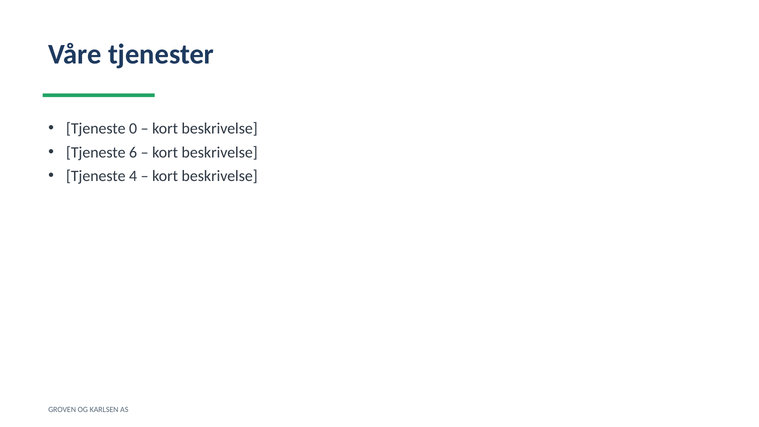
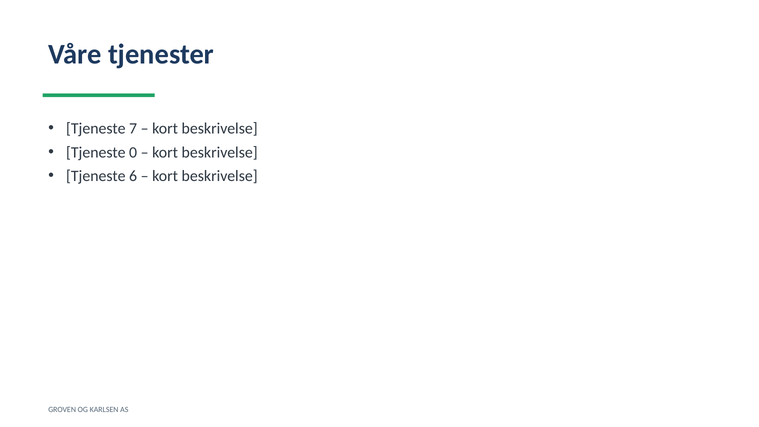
0: 0 -> 7
6: 6 -> 0
4: 4 -> 6
